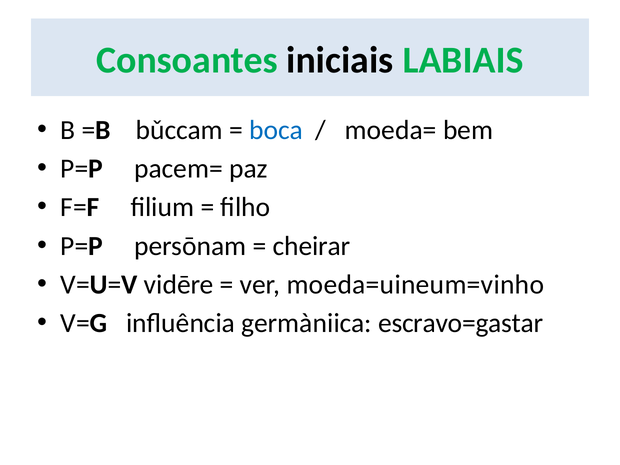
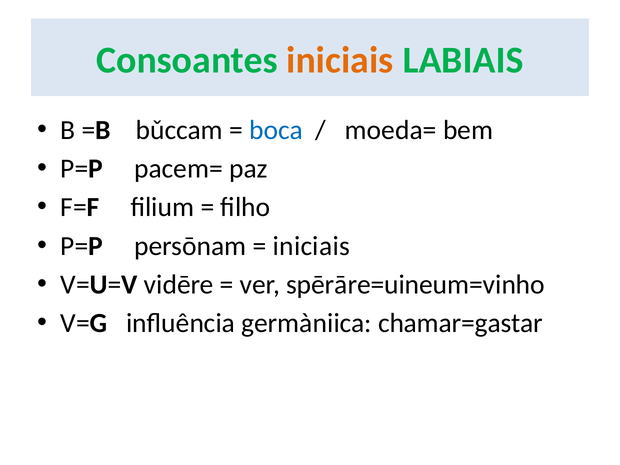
iniciais at (340, 60) colour: black -> orange
cheirar at (311, 246): cheirar -> iniciais
moeda=uineum=vinho: moeda=uineum=vinho -> spērāre=uineum=vinho
escravo=gastar: escravo=gastar -> chamar=gastar
